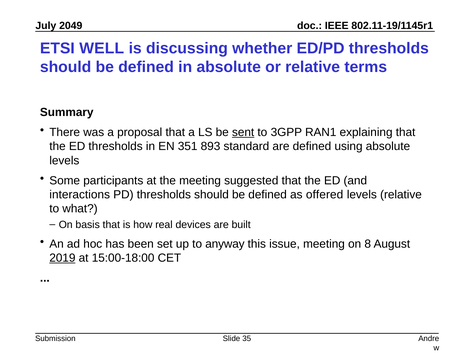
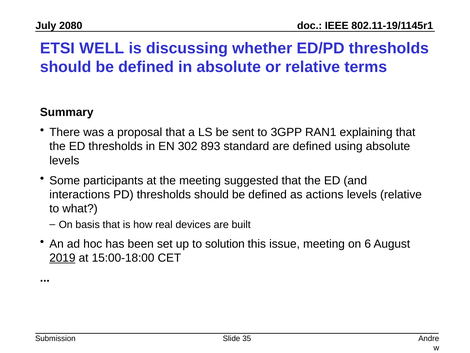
2049: 2049 -> 2080
sent underline: present -> none
351: 351 -> 302
offered: offered -> actions
anyway: anyway -> solution
8: 8 -> 6
